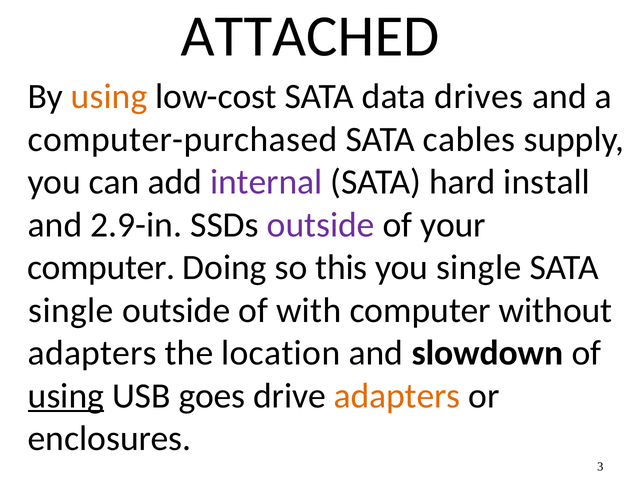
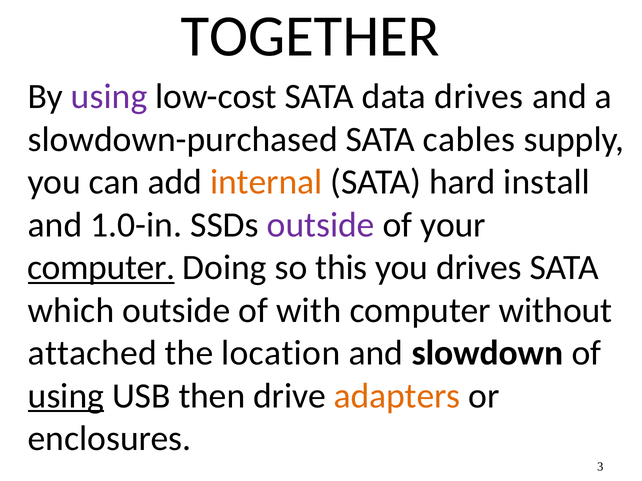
ATTACHED: ATTACHED -> TOGETHER
using at (109, 97) colour: orange -> purple
computer-purchased: computer-purchased -> slowdown-purchased
internal colour: purple -> orange
2.9-in: 2.9-in -> 1.0-in
computer at (101, 268) underline: none -> present
you single: single -> drives
single at (71, 311): single -> which
adapters at (92, 353): adapters -> attached
goes: goes -> then
